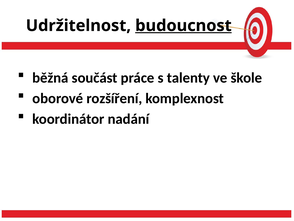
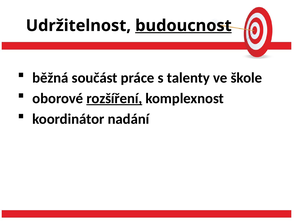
rozšíření underline: none -> present
